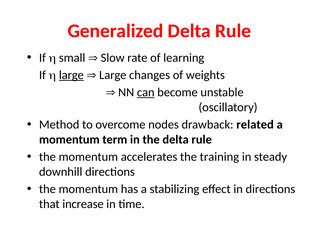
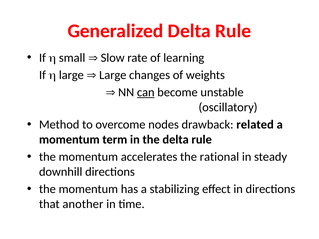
large at (71, 75) underline: present -> none
training: training -> rational
increase: increase -> another
